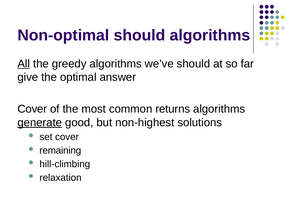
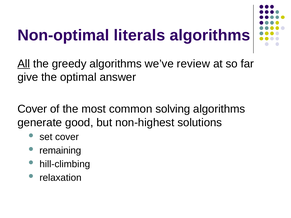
Non-optimal should: should -> literals
we’ve should: should -> review
returns: returns -> solving
generate underline: present -> none
